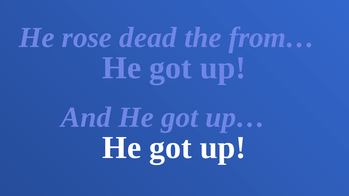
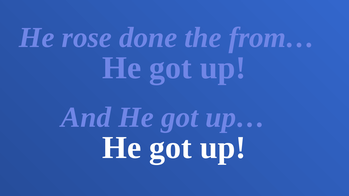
dead: dead -> done
